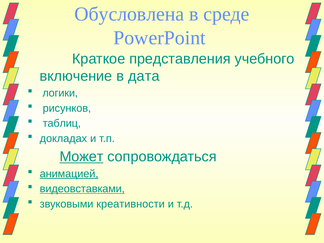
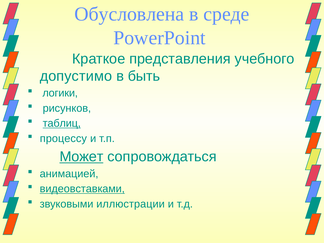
включение: включение -> допустимо
дата: дата -> быть
таблиц underline: none -> present
докладах: докладах -> процессу
анимацией underline: present -> none
креативности: креативности -> иллюстрации
